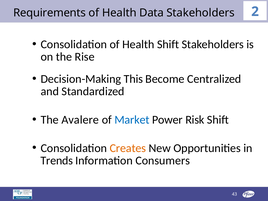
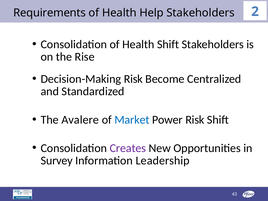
Data: Data -> Help
Decision-Making This: This -> Risk
Creates colour: orange -> purple
Trends: Trends -> Survey
Consumers: Consumers -> Leadership
